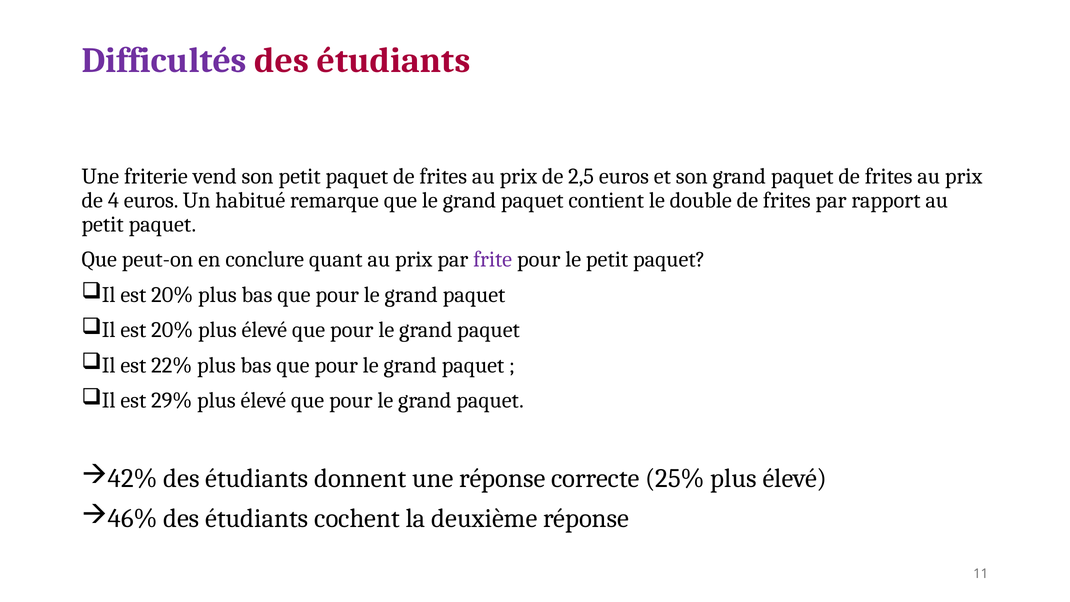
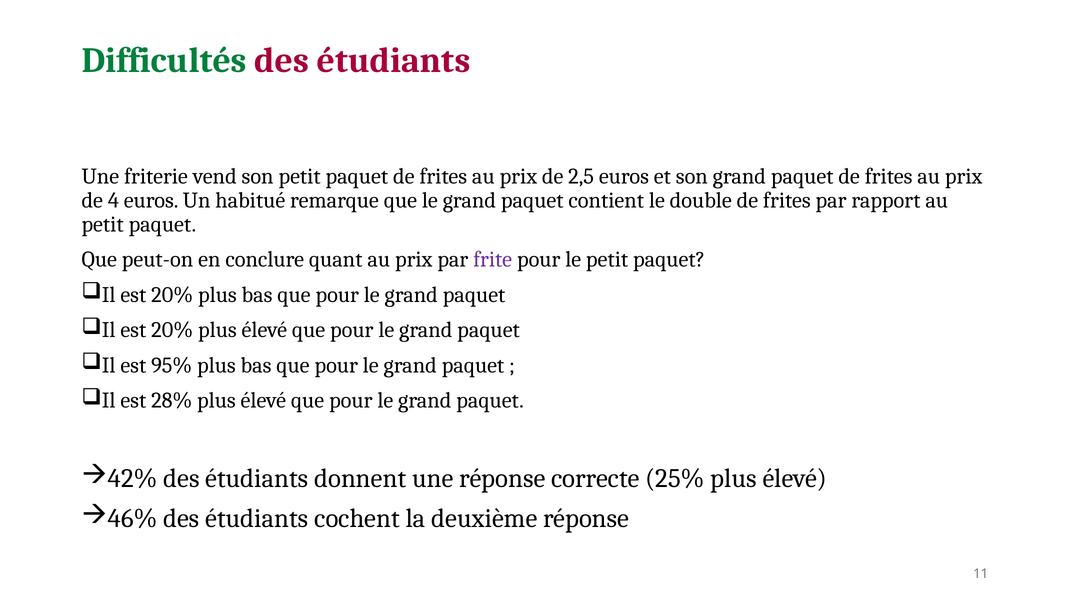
Difficultés colour: purple -> green
22%: 22% -> 95%
29%: 29% -> 28%
